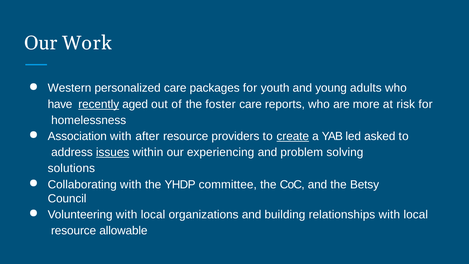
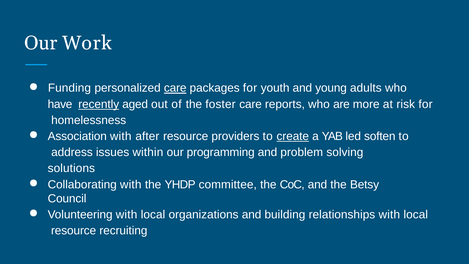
Western: Western -> Funding
care at (175, 88) underline: none -> present
asked: asked -> soften
issues underline: present -> none
experiencing: experiencing -> programming
allowable: allowable -> recruiting
